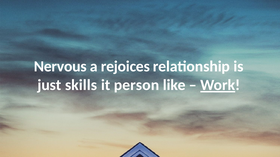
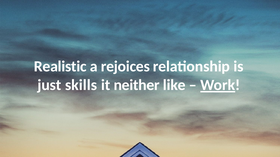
Nervous: Nervous -> Realistic
person: person -> neither
